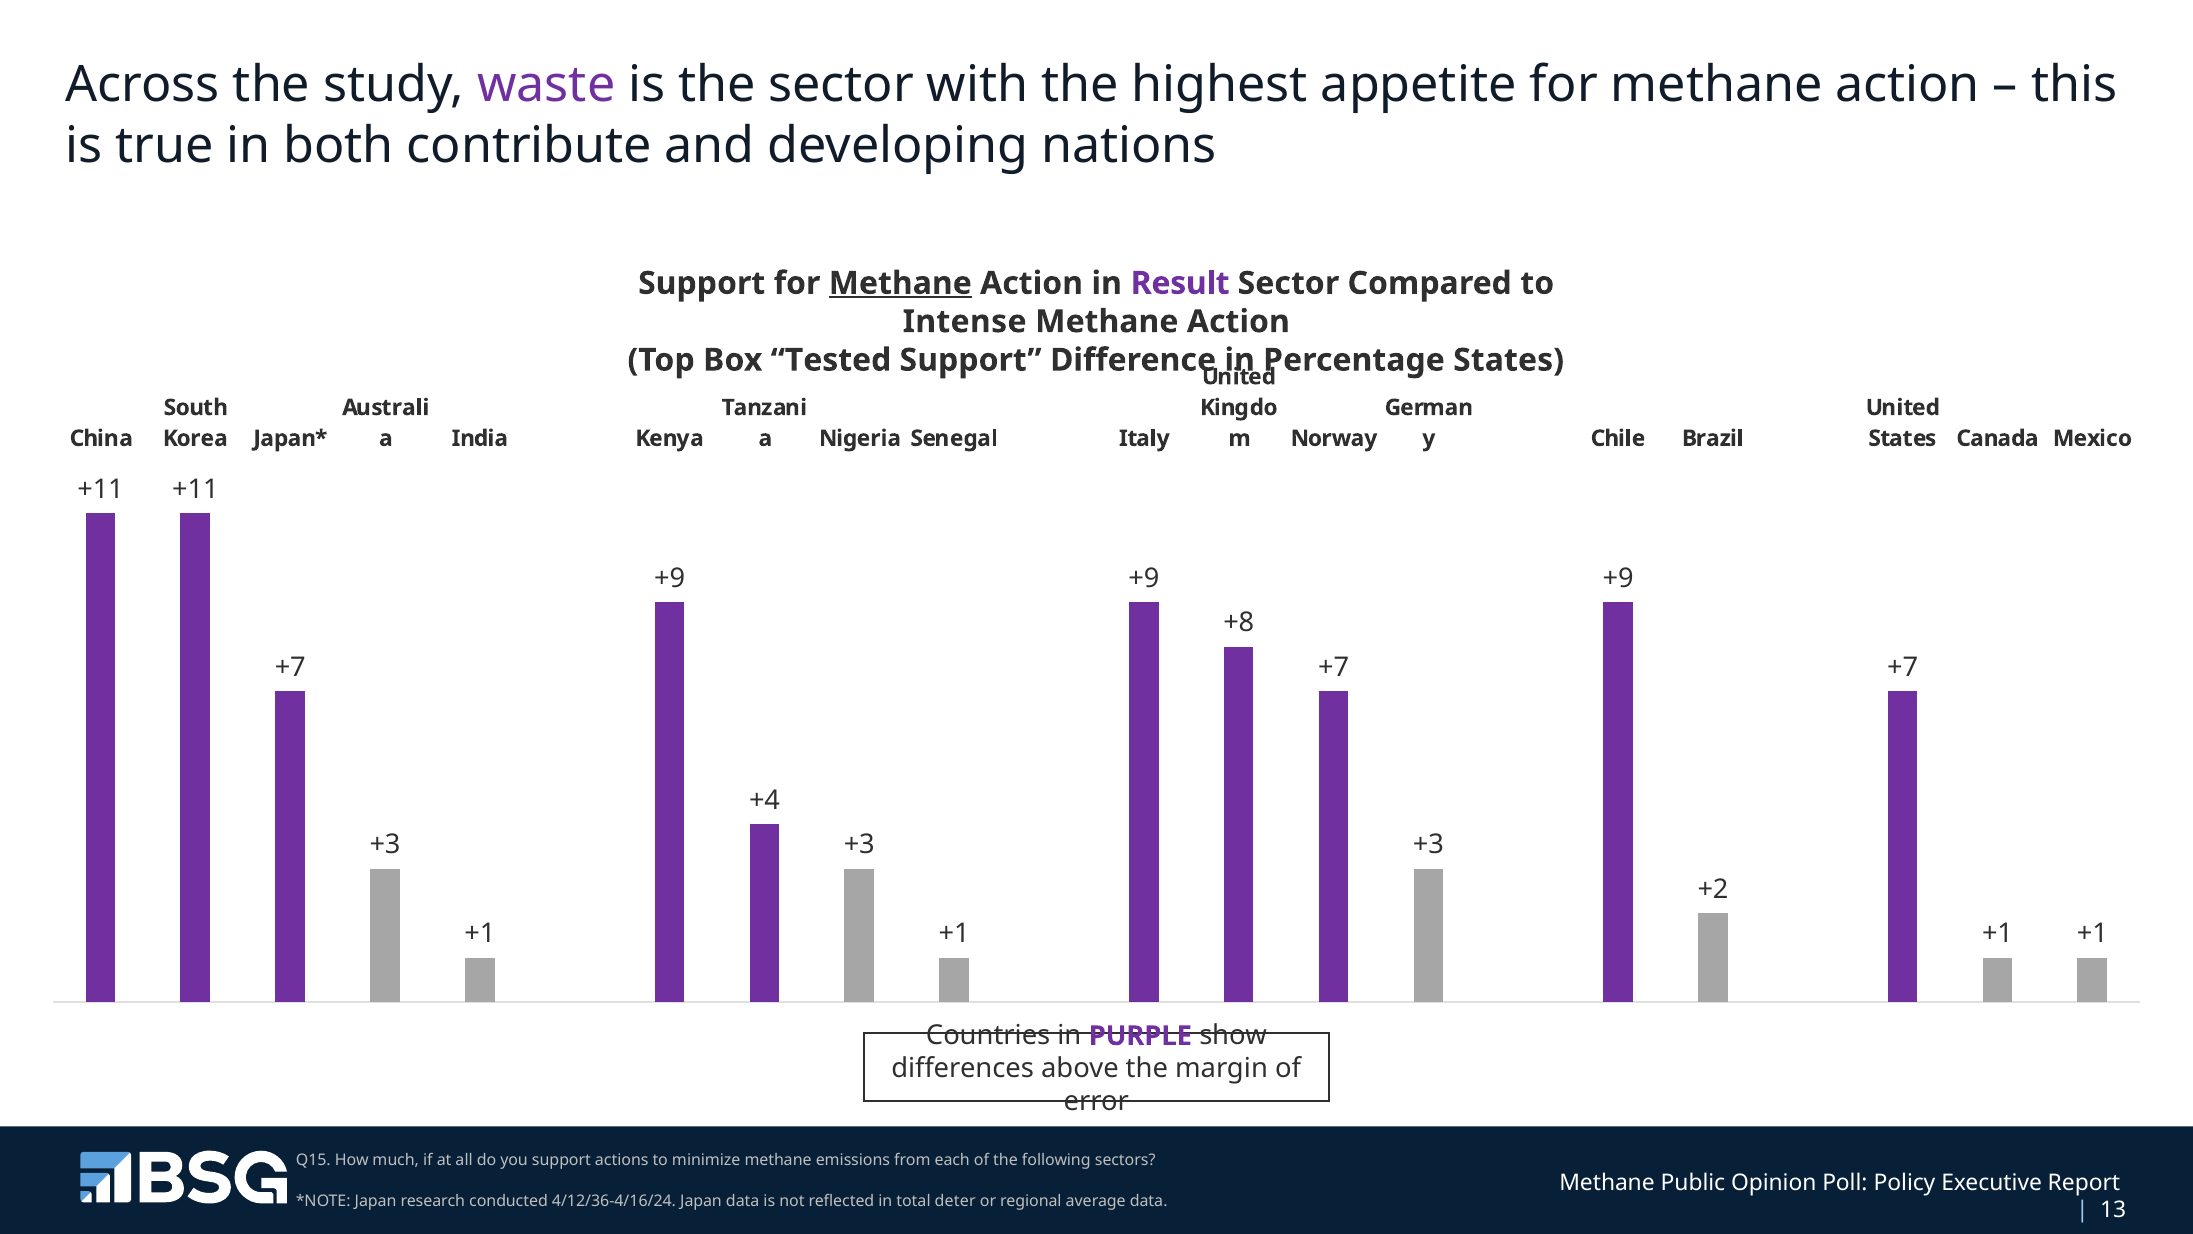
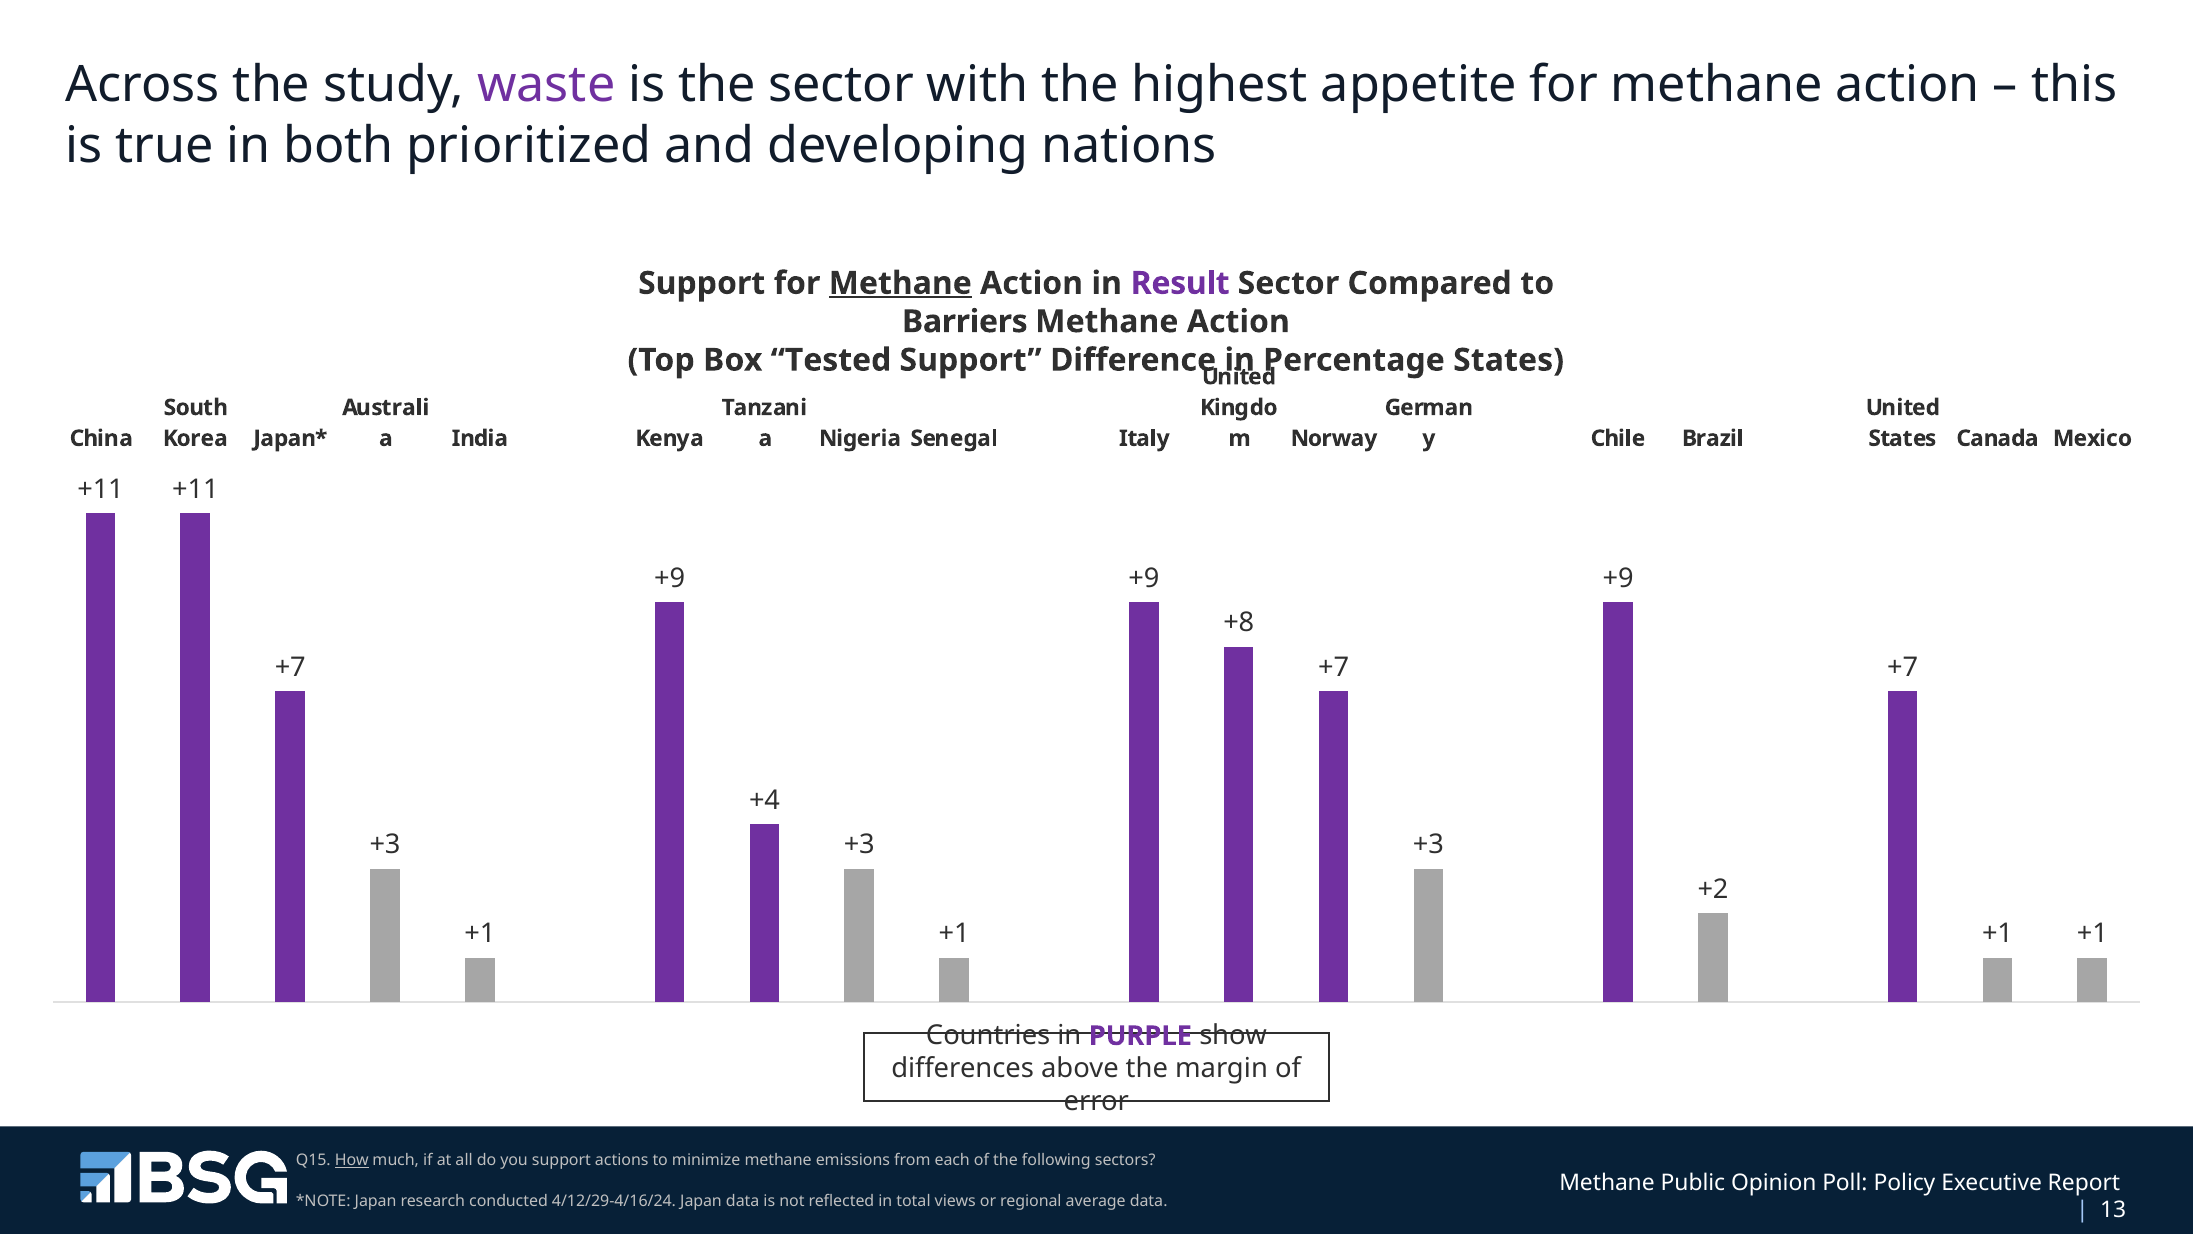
contribute: contribute -> prioritized
Intense: Intense -> Barriers
How underline: none -> present
4/12/36-4/16/24: 4/12/36-4/16/24 -> 4/12/29-4/16/24
deter: deter -> views
